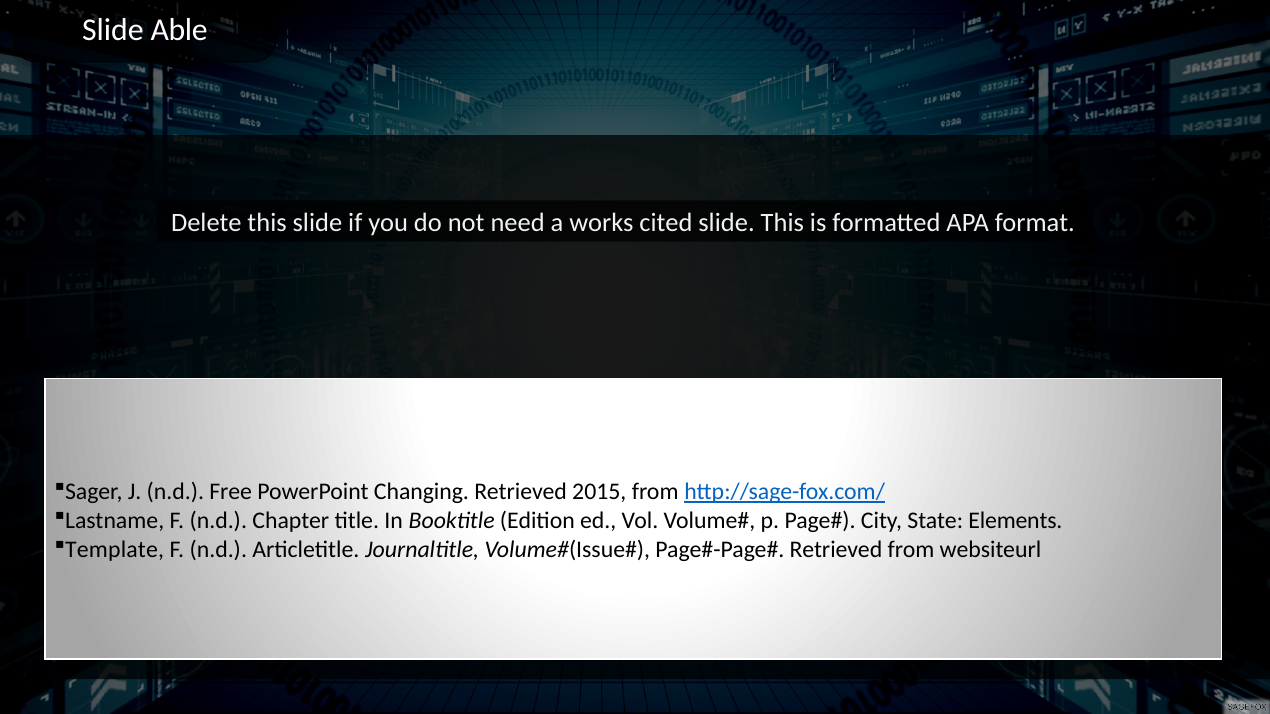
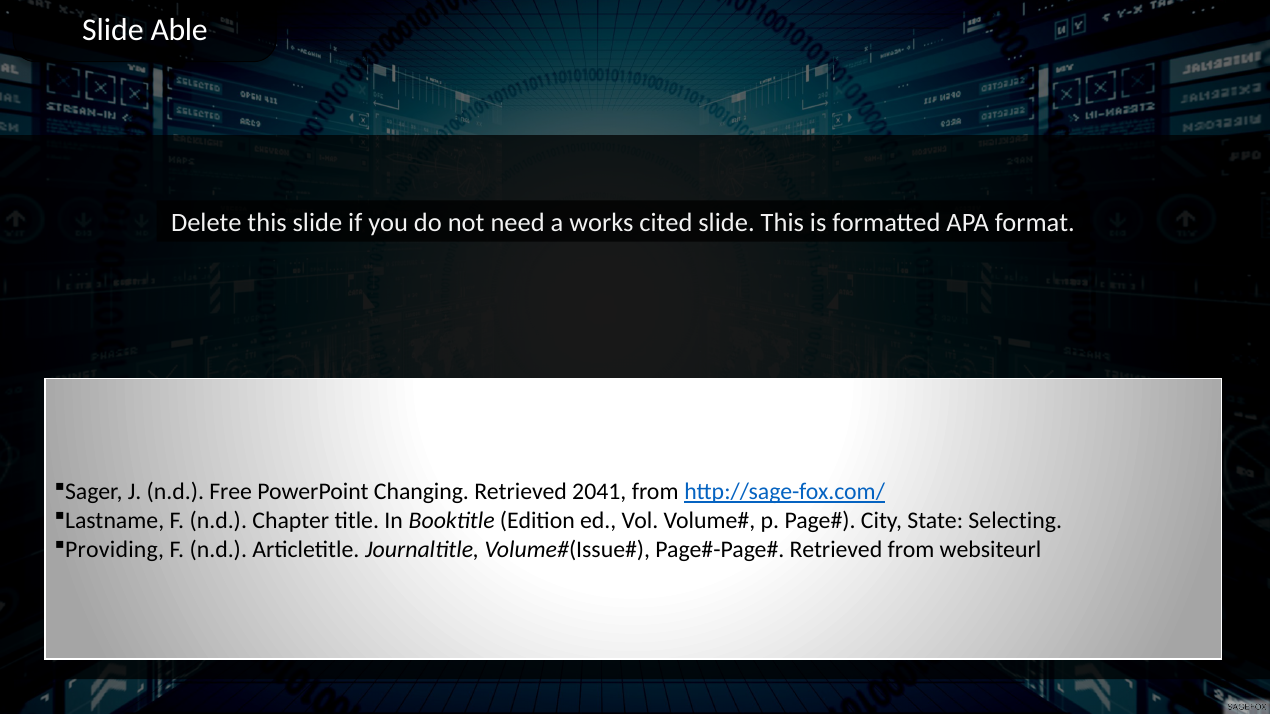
2015: 2015 -> 2041
Elements: Elements -> Selecting
Template: Template -> Providing
